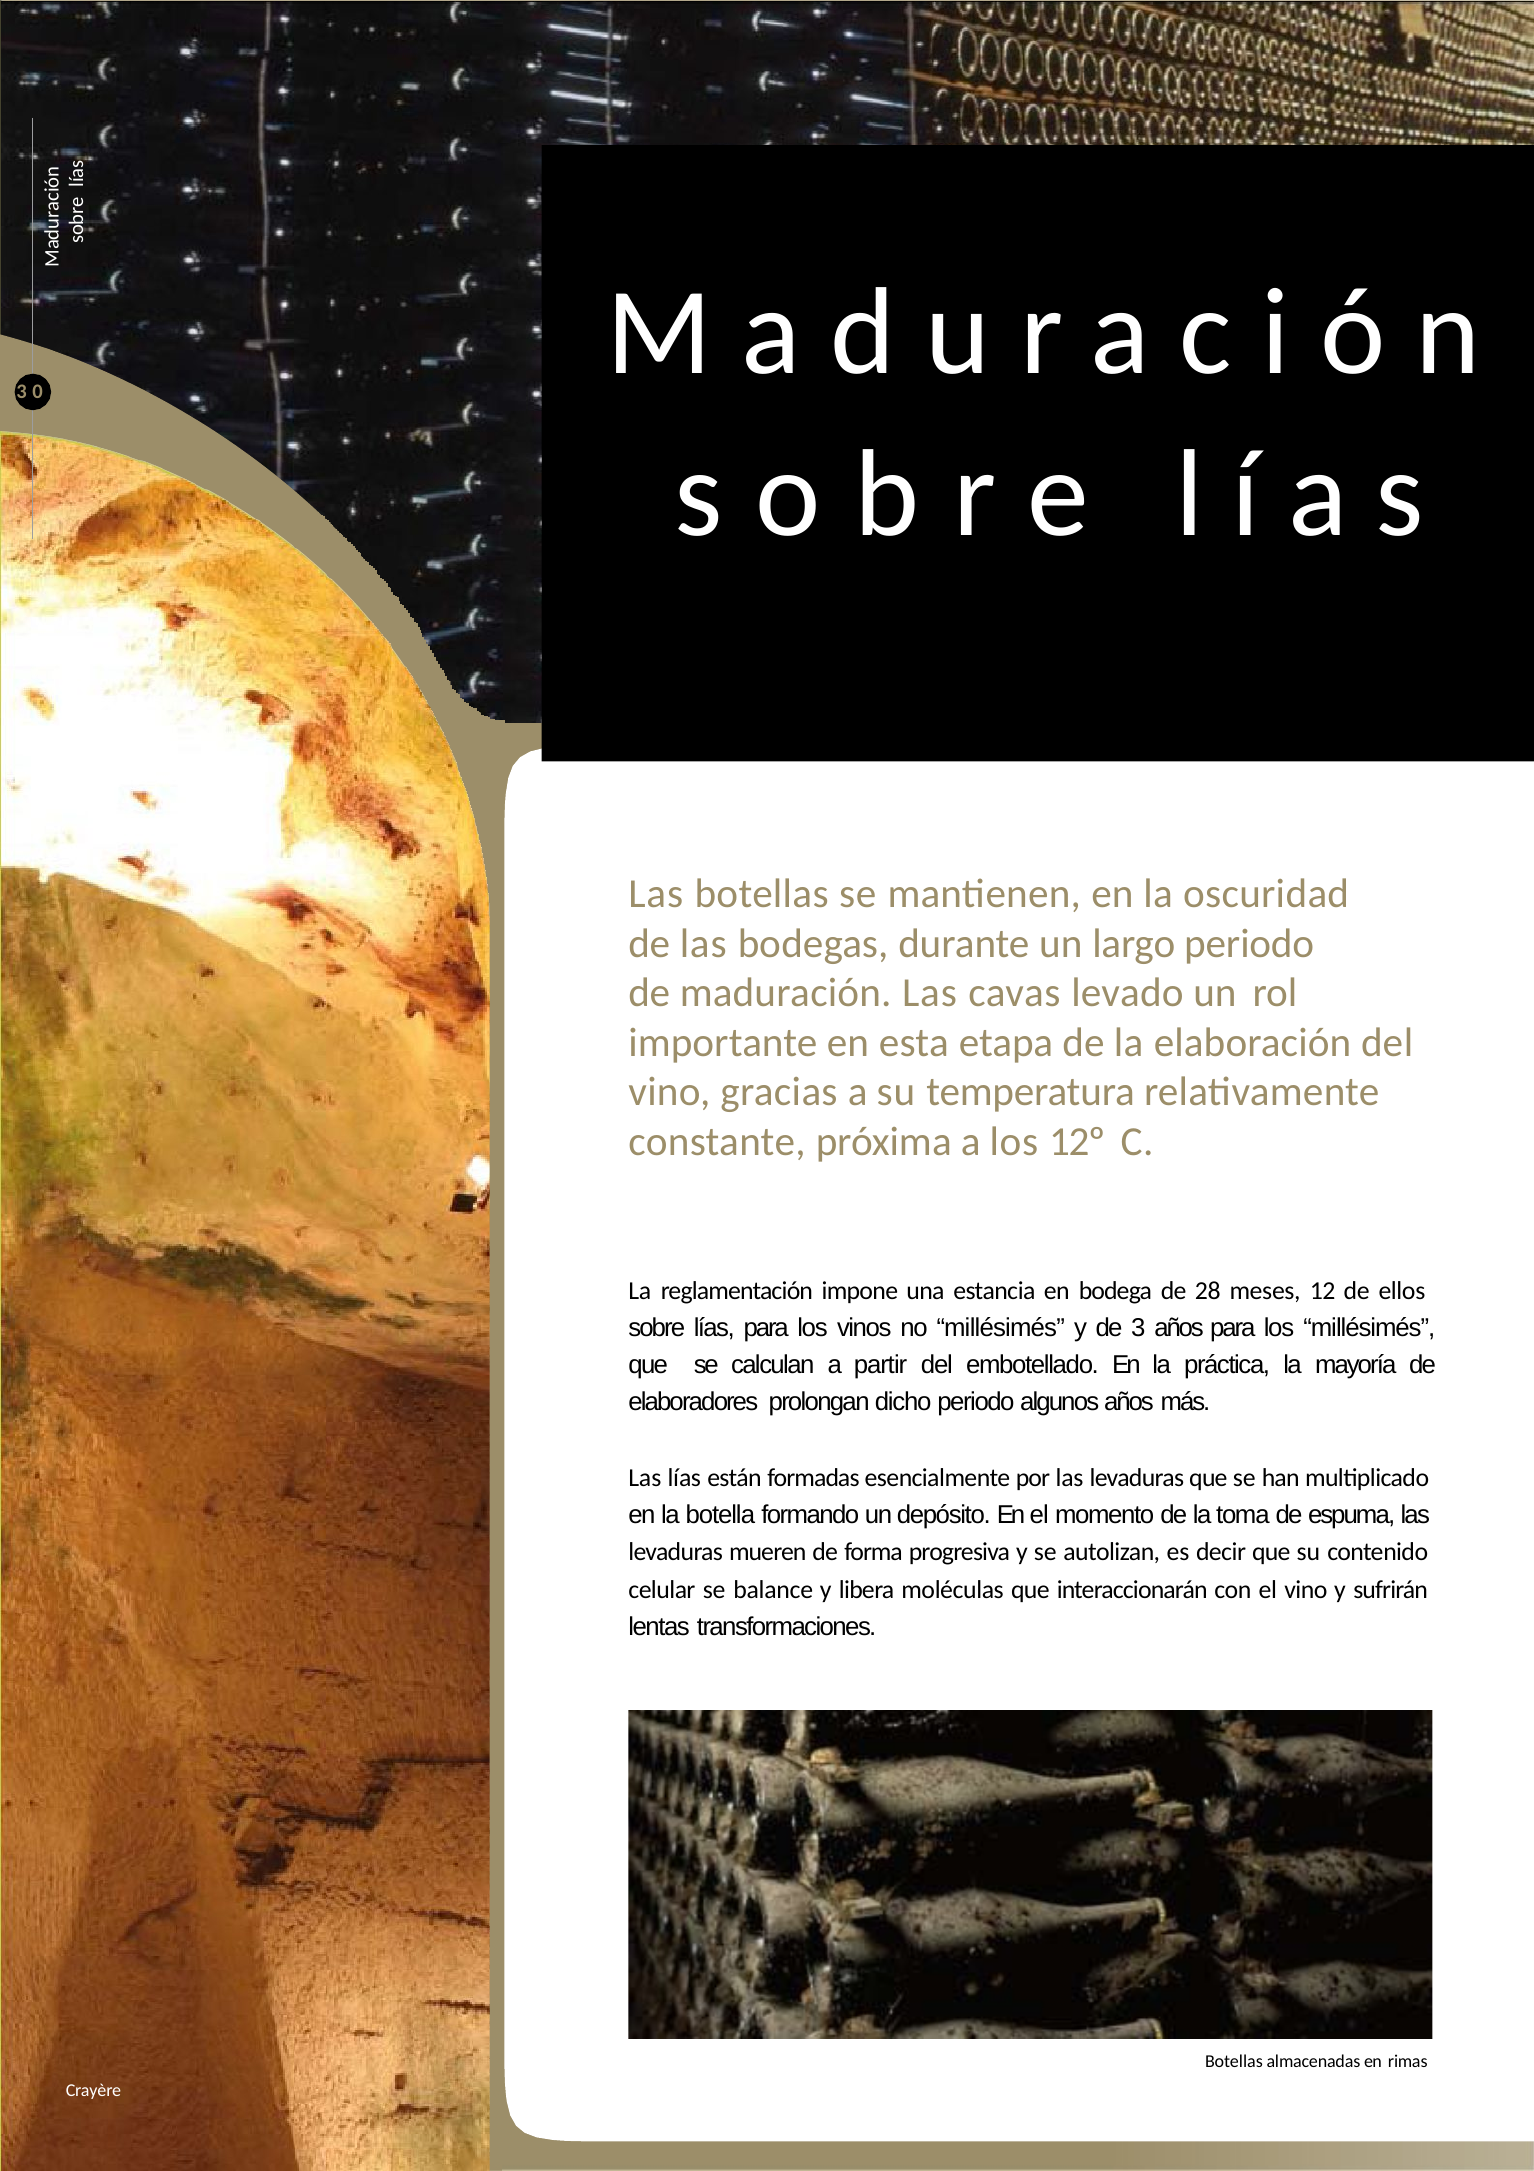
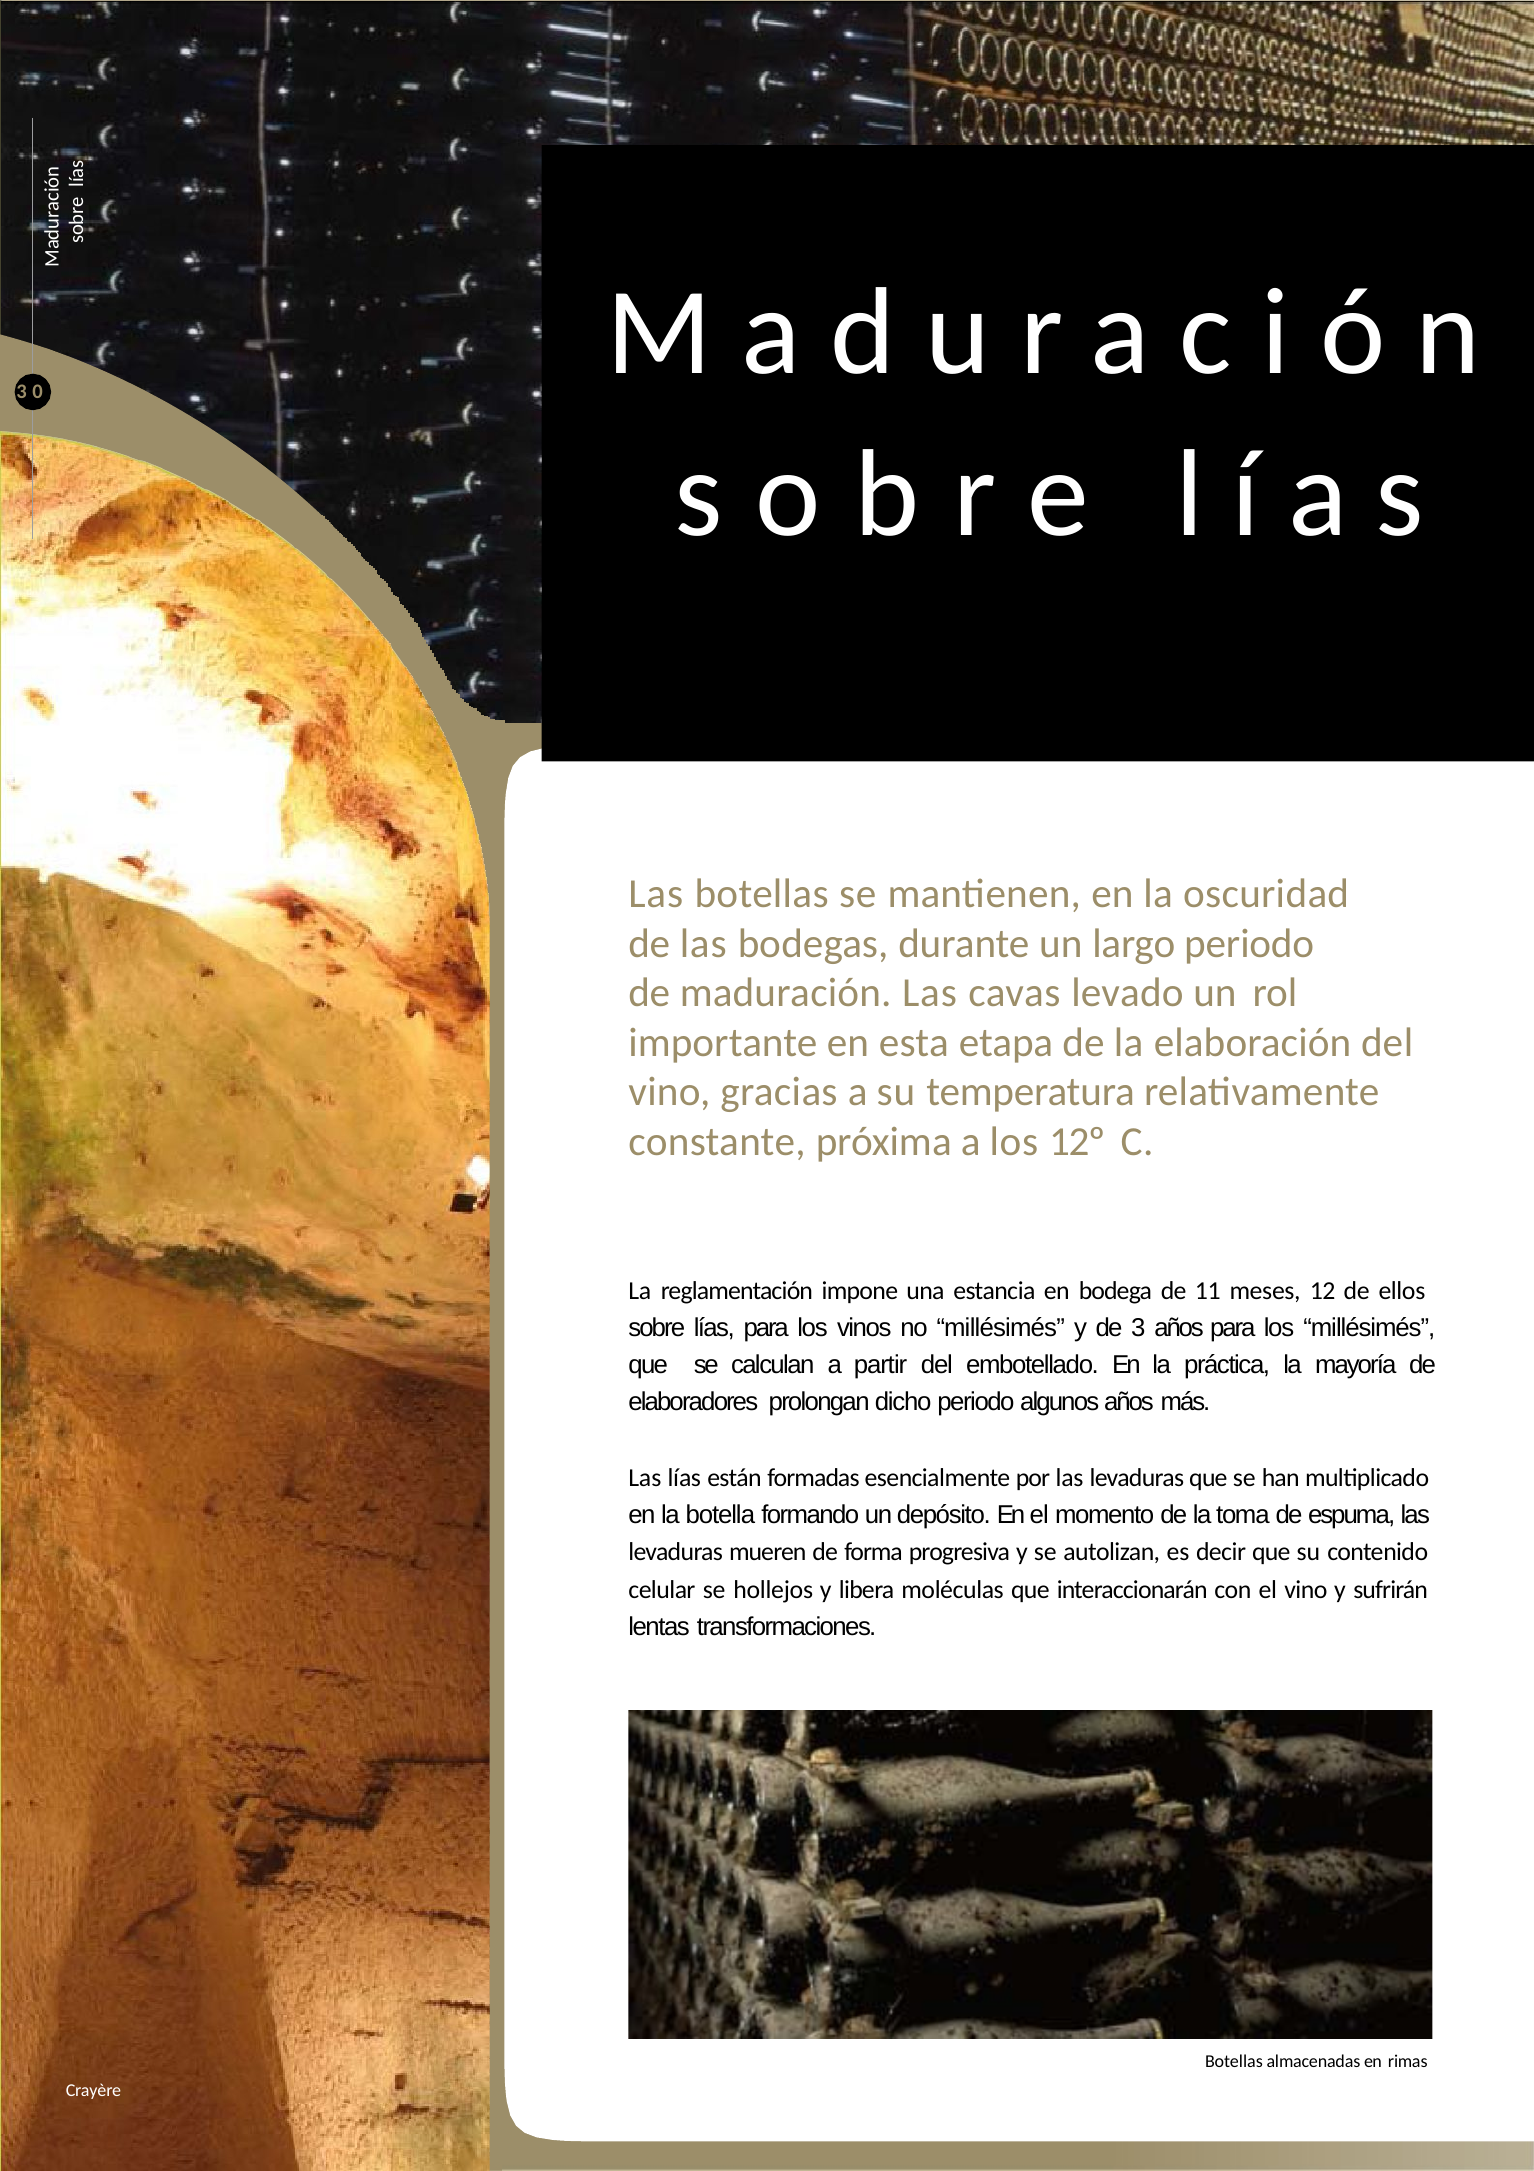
28: 28 -> 11
balance: balance -> hollejos
